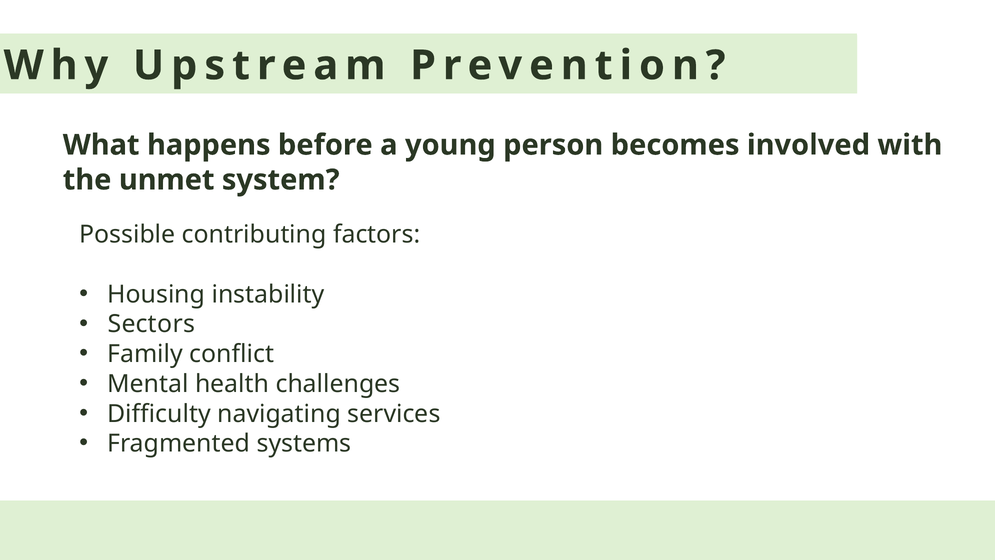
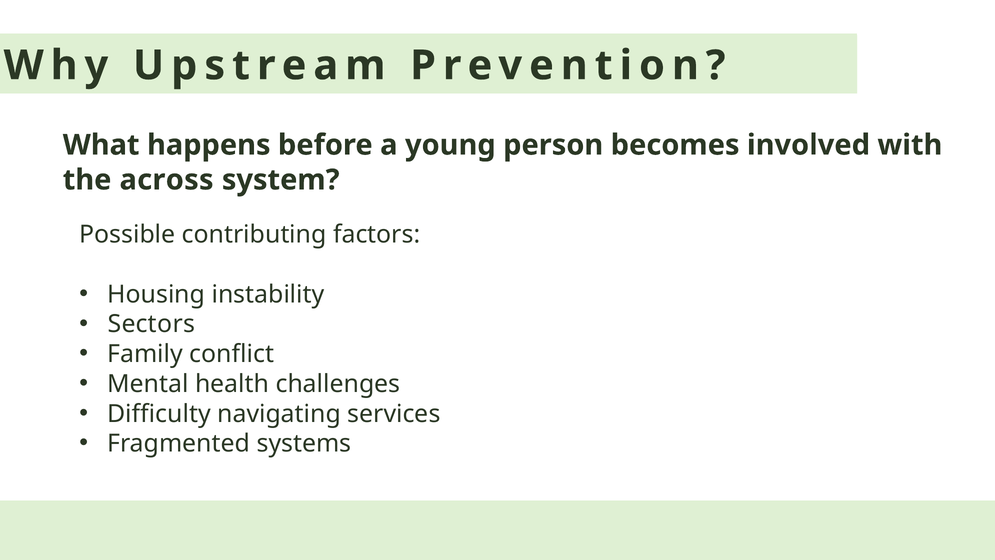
unmet: unmet -> across
